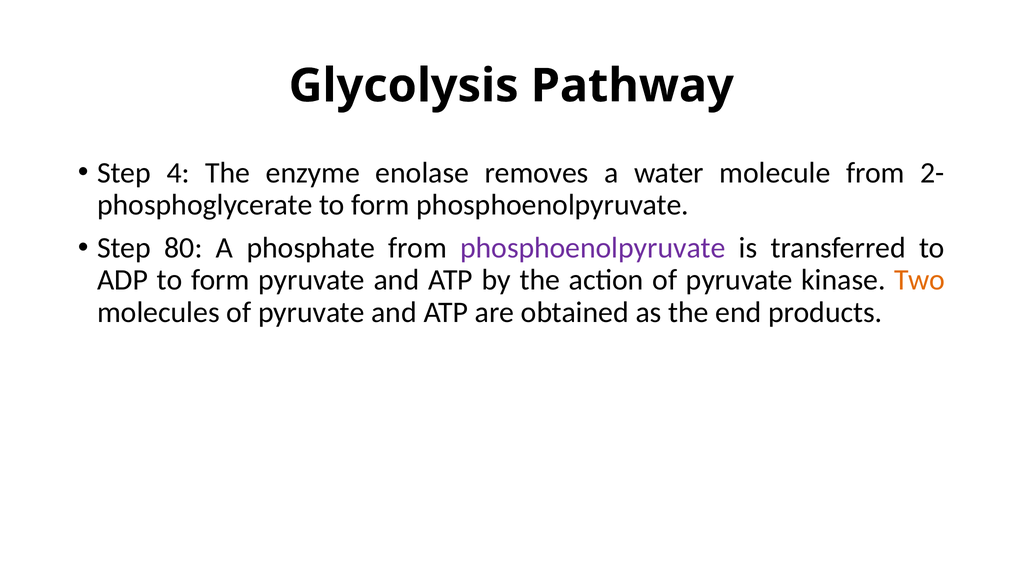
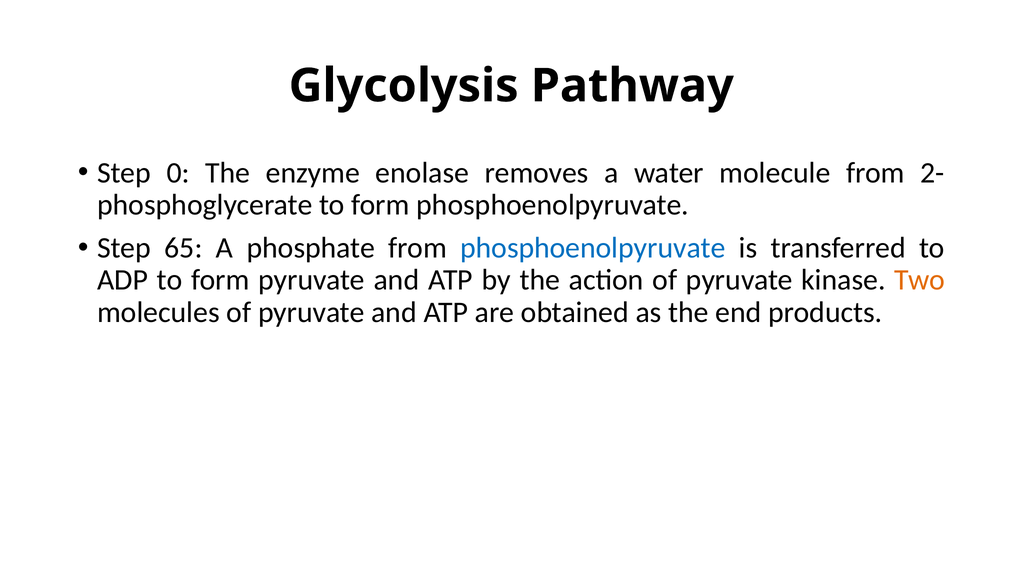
4: 4 -> 0
80: 80 -> 65
phosphoenolpyruvate at (593, 248) colour: purple -> blue
